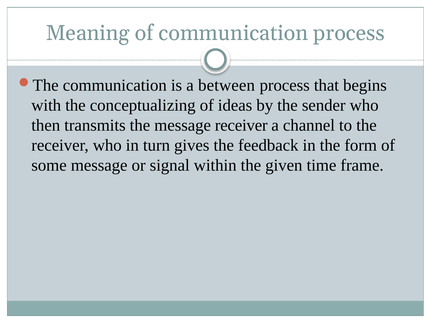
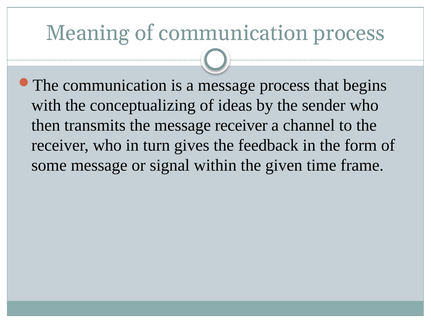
a between: between -> message
